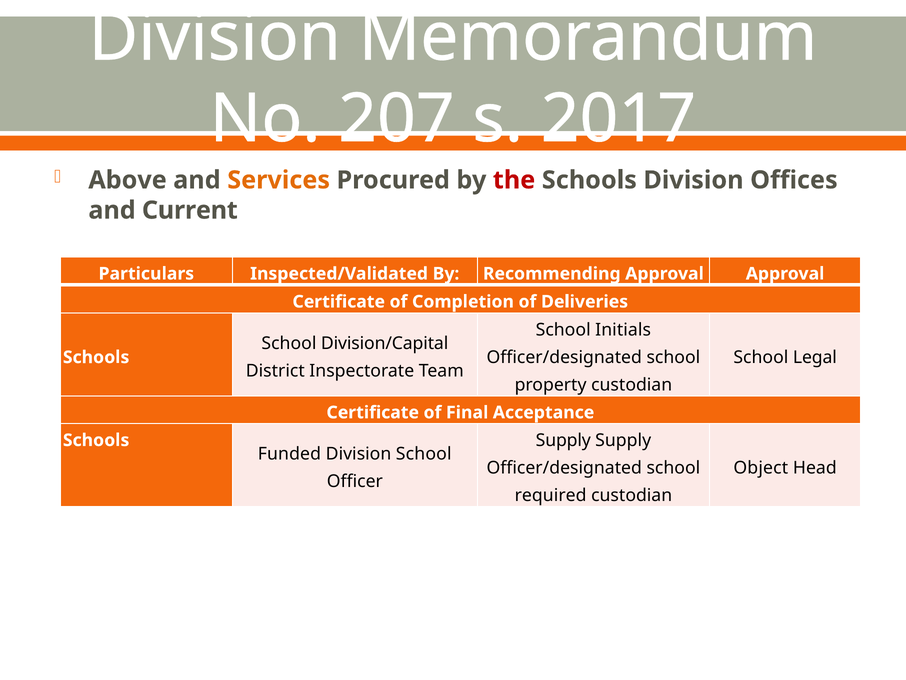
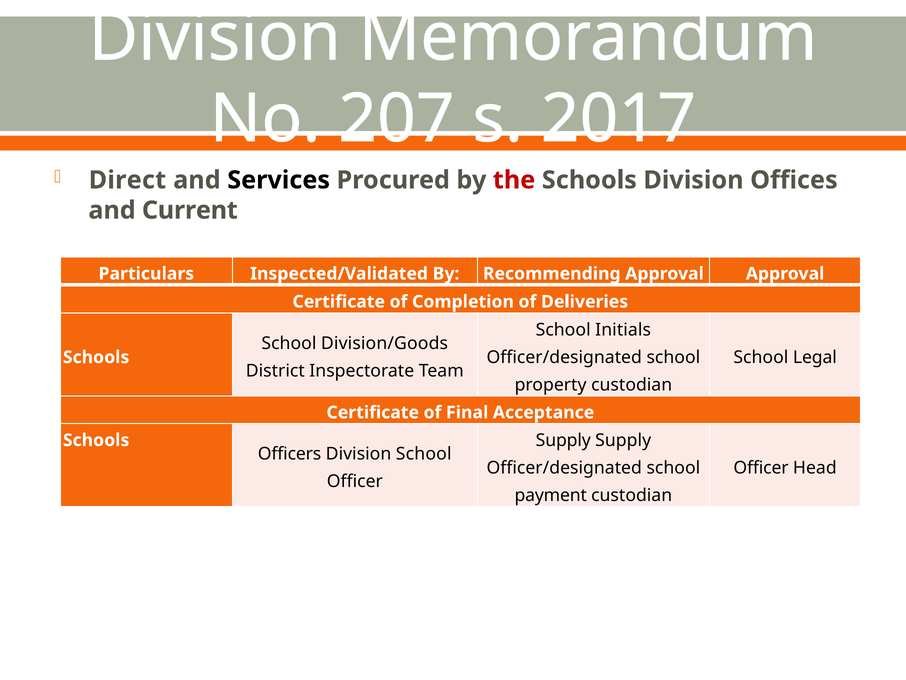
Above: Above -> Direct
Services colour: orange -> black
Division/Capital: Division/Capital -> Division/Goods
Funded: Funded -> Officers
Object at (761, 468): Object -> Officer
required: required -> payment
